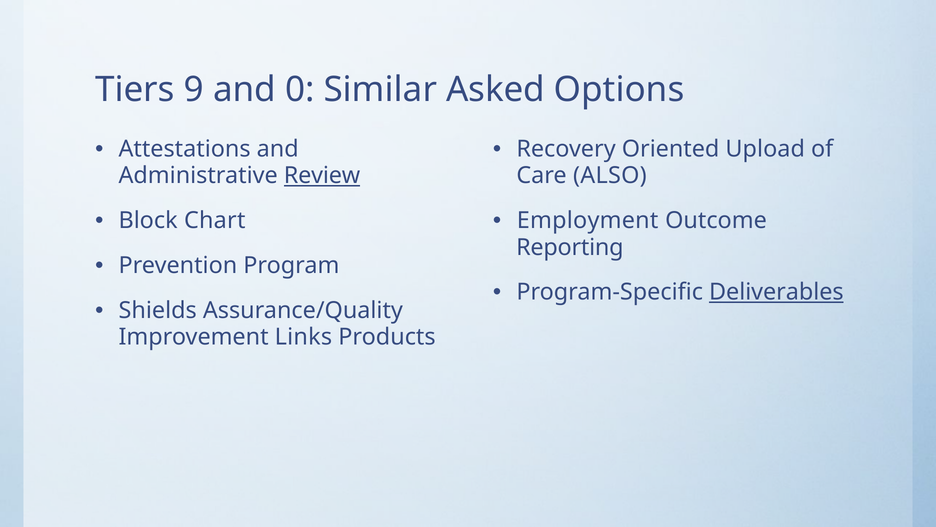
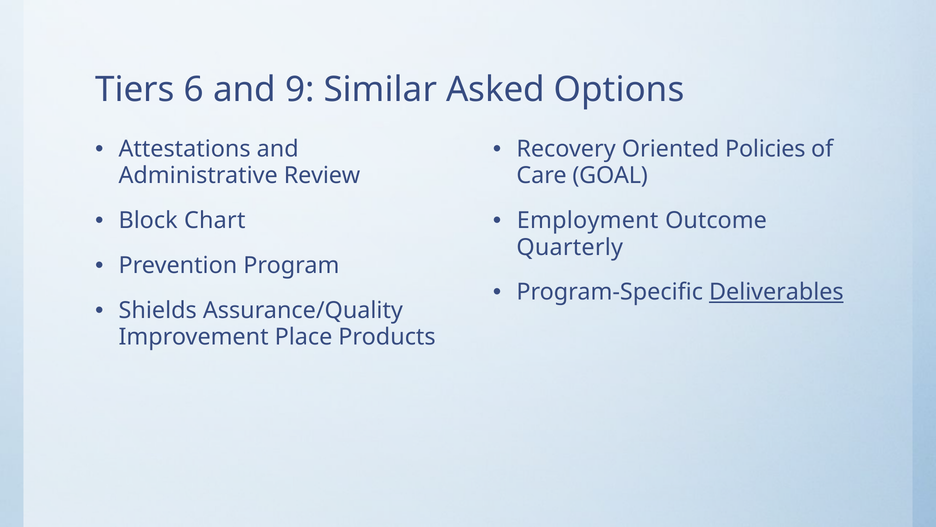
9: 9 -> 6
0: 0 -> 9
Upload: Upload -> Policies
Review underline: present -> none
ALSO: ALSO -> GOAL
Reporting: Reporting -> Quarterly
Links: Links -> Place
